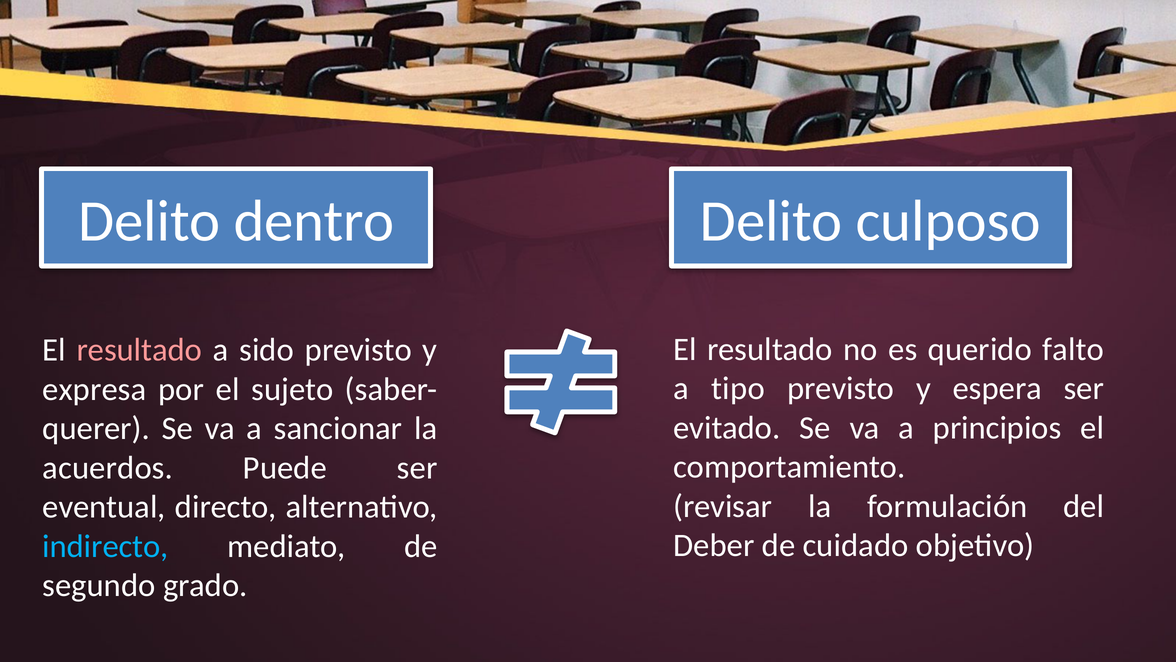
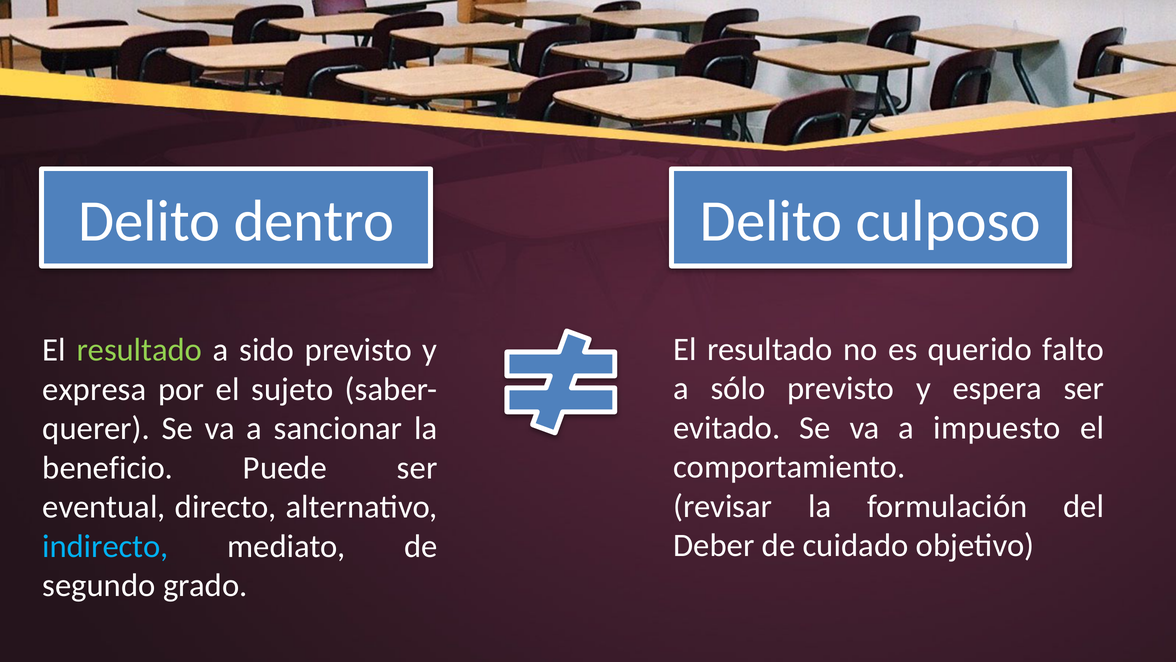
resultado at (139, 350) colour: pink -> light green
tipo: tipo -> sólo
principios: principios -> impuesto
acuerdos: acuerdos -> beneficio
